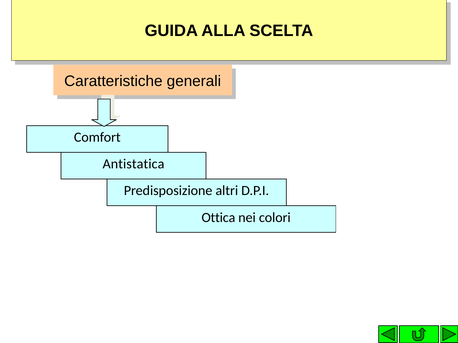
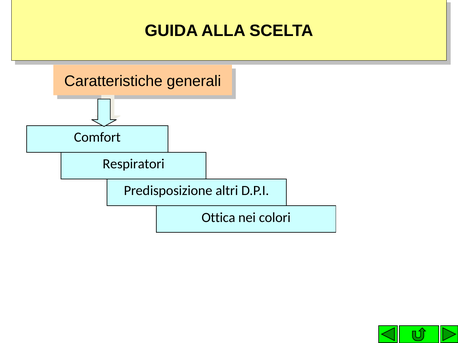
Antistatica: Antistatica -> Respiratori
